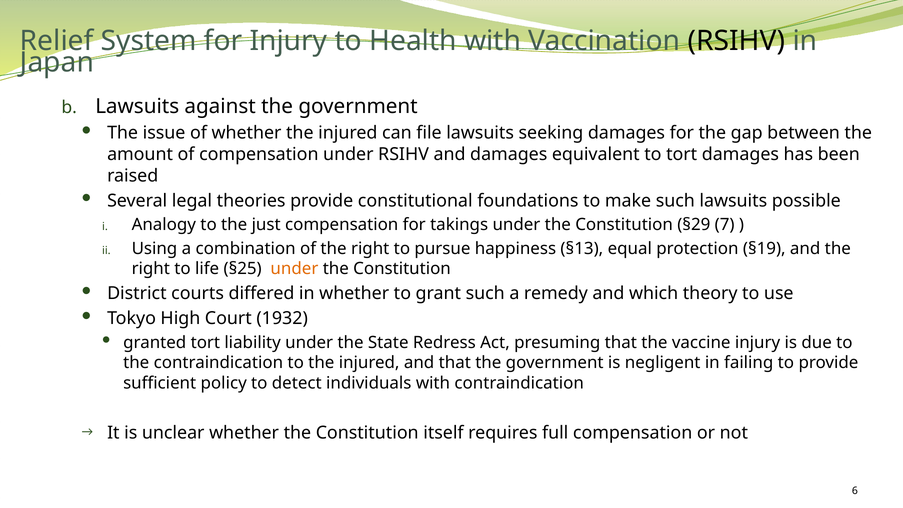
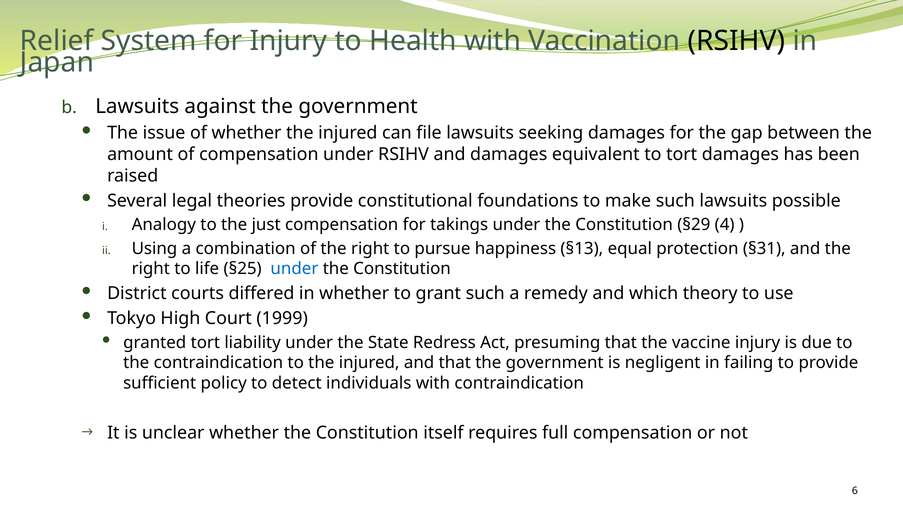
7: 7 -> 4
§19: §19 -> §31
under at (294, 269) colour: orange -> blue
1932: 1932 -> 1999
